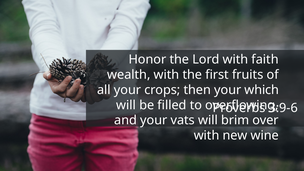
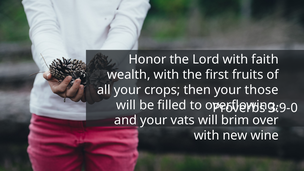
which: which -> those
3:9-6: 3:9-6 -> 3:9-0
